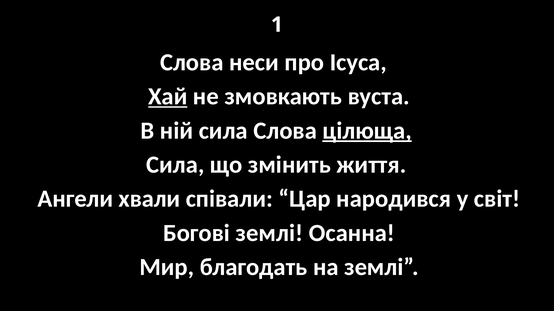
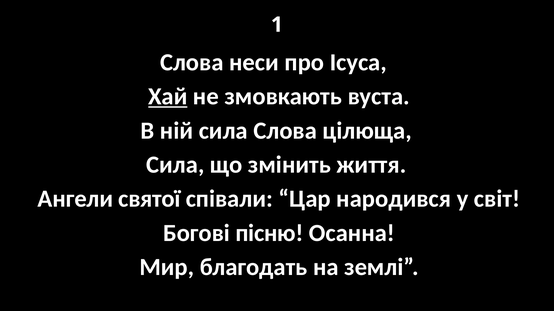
цілюща underline: present -> none
хвали: хвали -> святої
Богові землі: землі -> пісню
